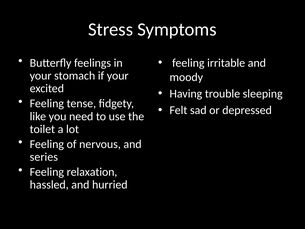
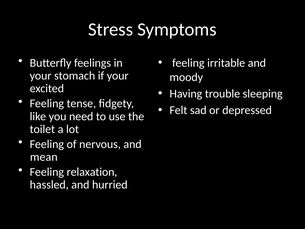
series: series -> mean
